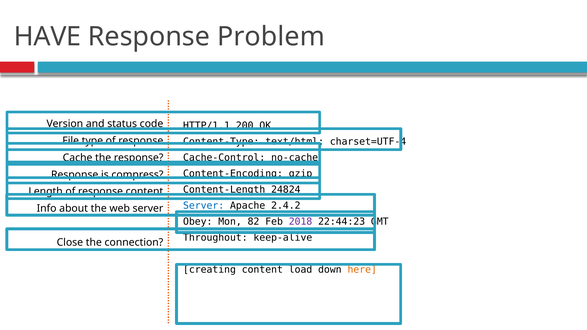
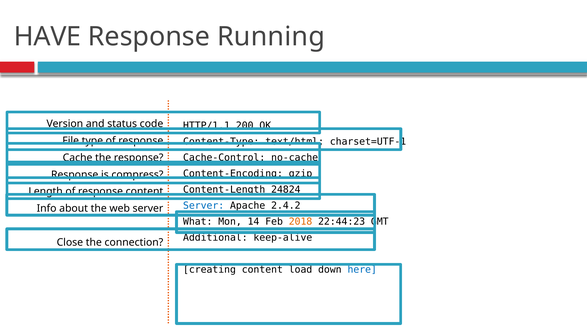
Problem: Problem -> Running
charset=UTF-4: charset=UTF-4 -> charset=UTF-1
Obey: Obey -> What
82: 82 -> 14
2018 colour: purple -> orange
Throughout: Throughout -> Additional
here colour: orange -> blue
